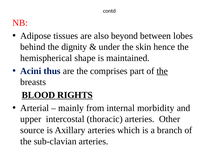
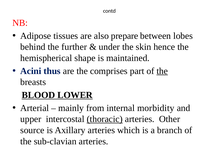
beyond: beyond -> prepare
dignity: dignity -> further
RIGHTS: RIGHTS -> LOWER
thoracic underline: none -> present
